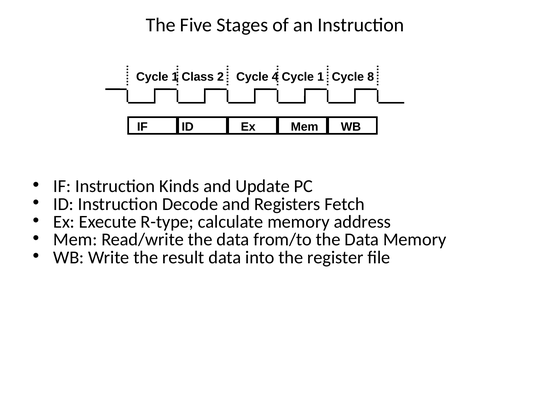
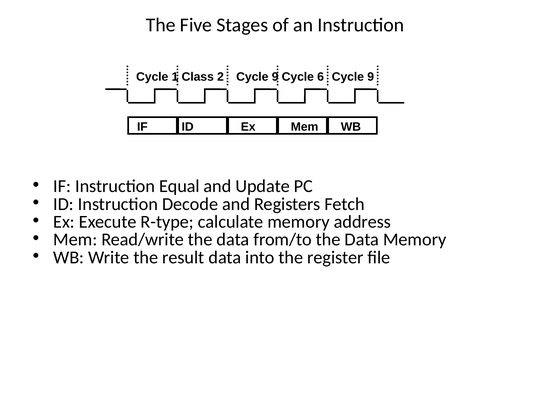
2 Cycle 4: 4 -> 9
1 at (321, 77): 1 -> 6
8 at (371, 77): 8 -> 9
Kinds: Kinds -> Equal
